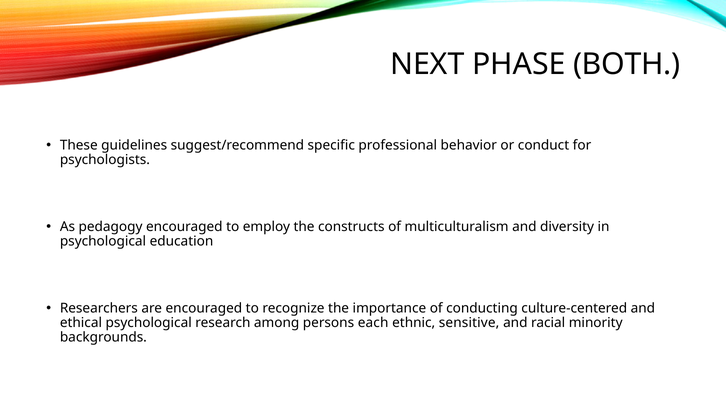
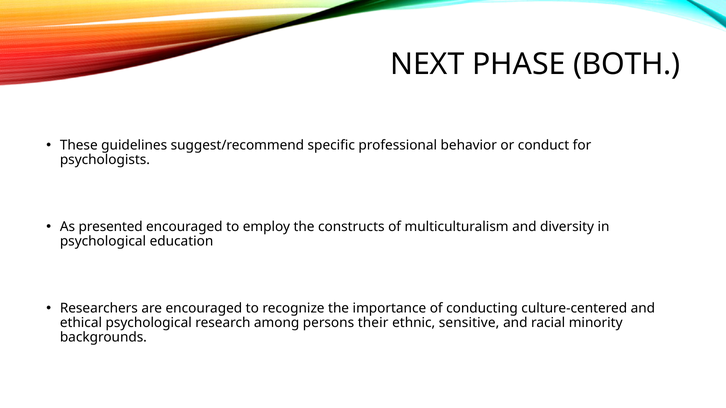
pedagogy: pedagogy -> presented
each: each -> their
